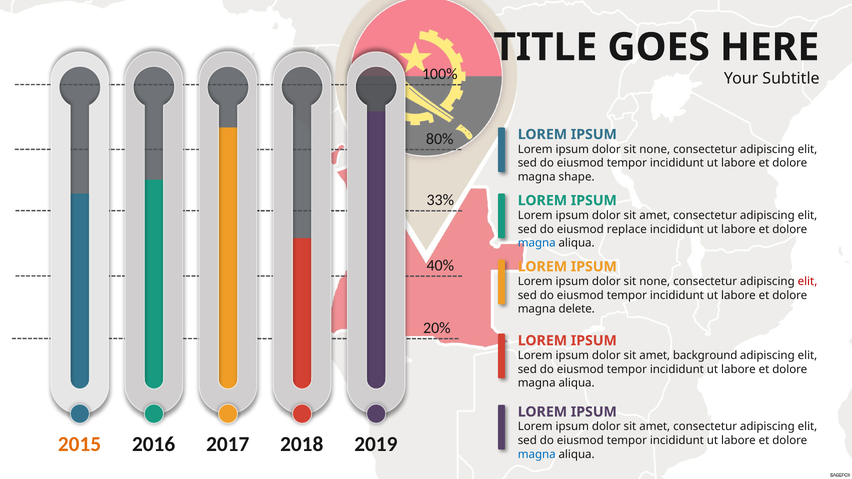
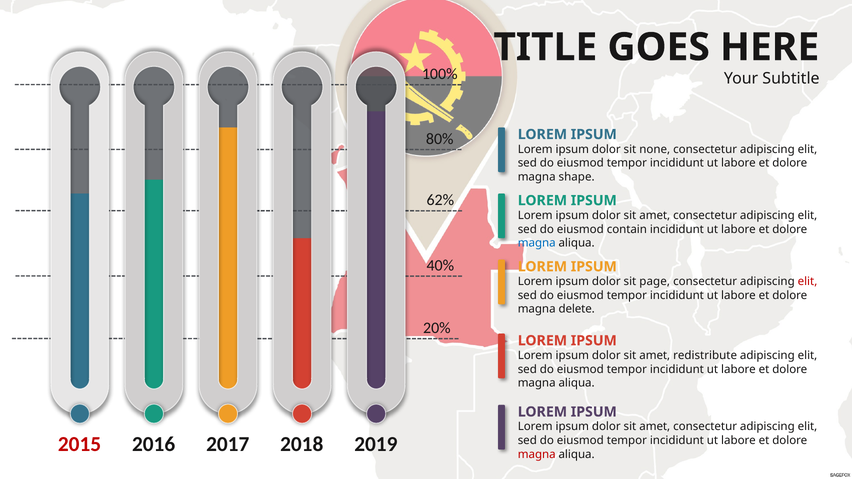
33%: 33% -> 62%
replace: replace -> contain
none at (655, 282): none -> page
background: background -> redistribute
2015 colour: orange -> red
magna at (537, 455) colour: blue -> red
